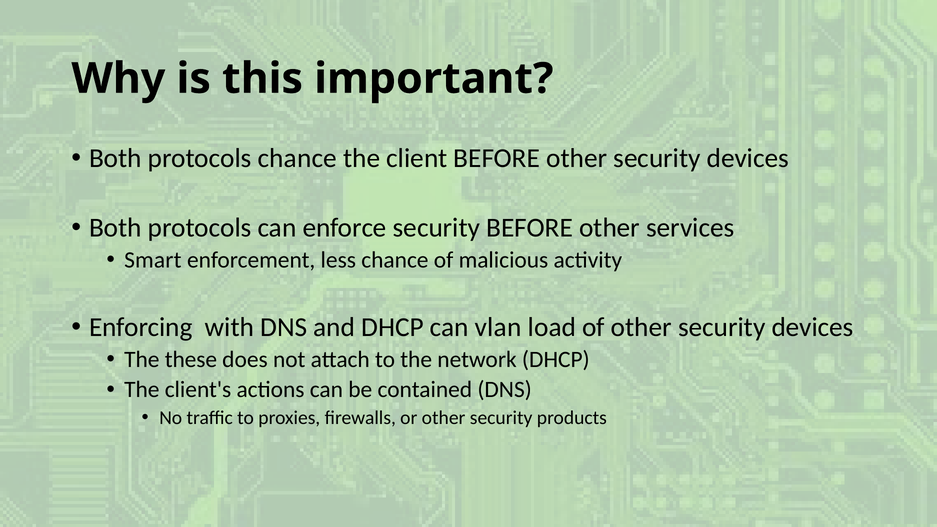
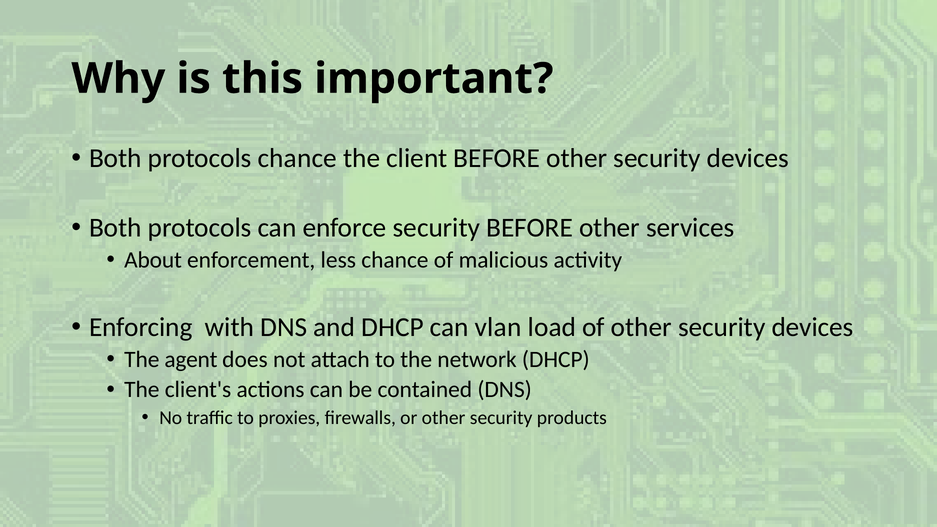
Smart: Smart -> About
these: these -> agent
